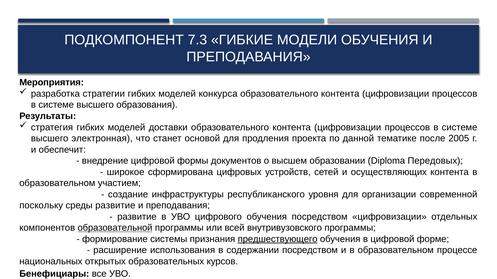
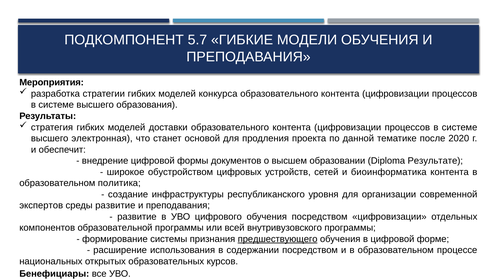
7.3: 7.3 -> 5.7
2005: 2005 -> 2020
Передовых: Передовых -> Результате
сформирована: сформирована -> обустройством
осуществляющих: осуществляющих -> биоинформатика
участием: участием -> политика
поскольку: поскольку -> экспертов
образовательной underline: present -> none
